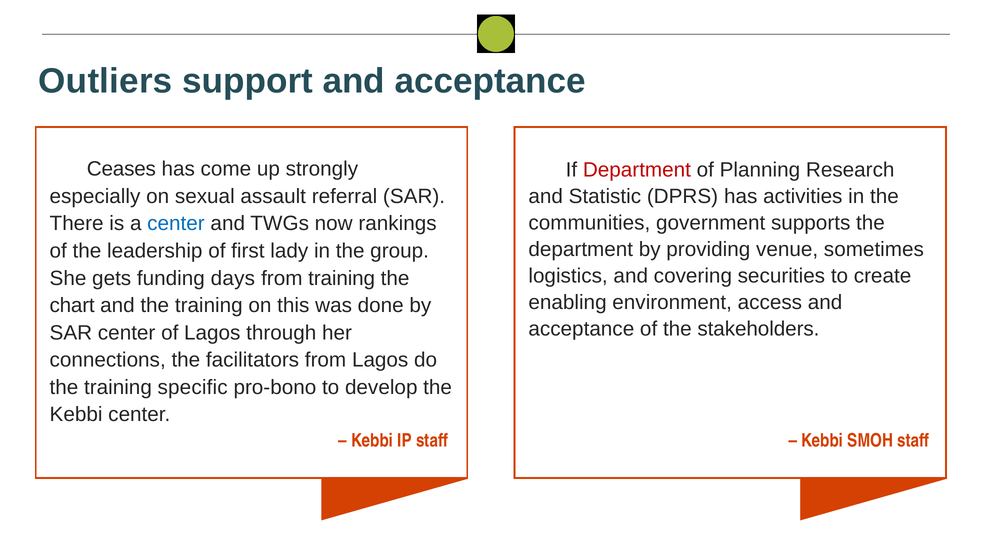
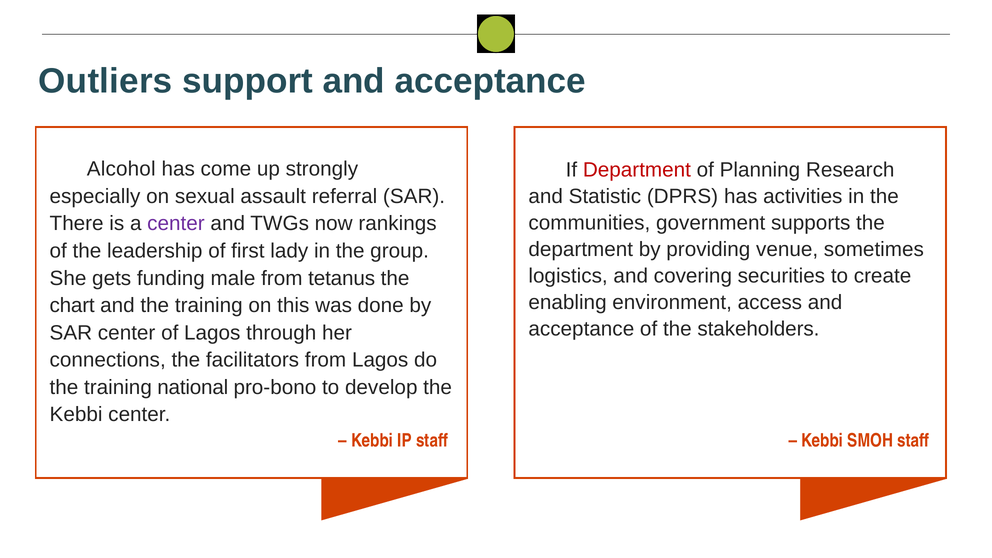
Ceases: Ceases -> Alcohol
center at (176, 224) colour: blue -> purple
days: days -> male
from training: training -> tetanus
specific: specific -> national
